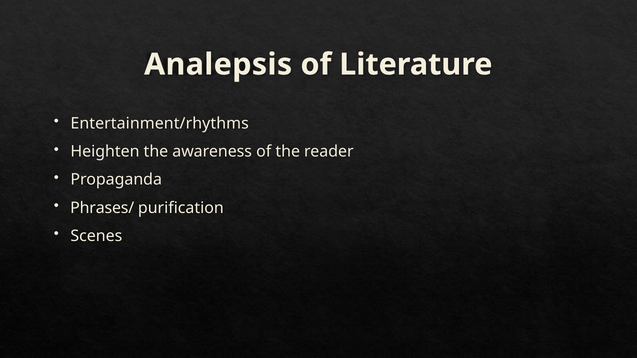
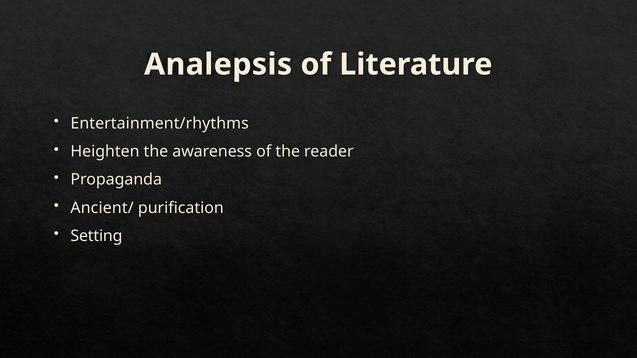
Phrases/: Phrases/ -> Ancient/
Scenes: Scenes -> Setting
